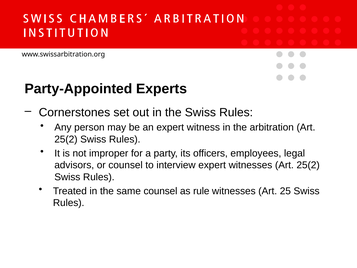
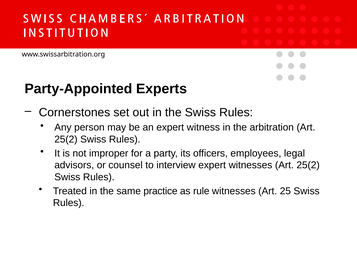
same counsel: counsel -> practice
